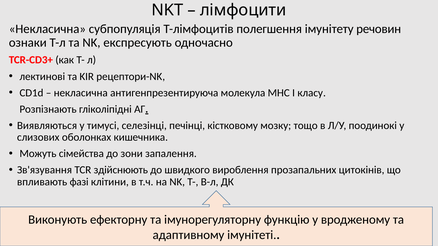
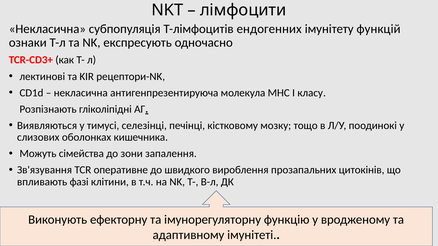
полегшення: полегшення -> ендогенних
речовин: речовин -> функцій
здійснюють: здійснюють -> оперативне
